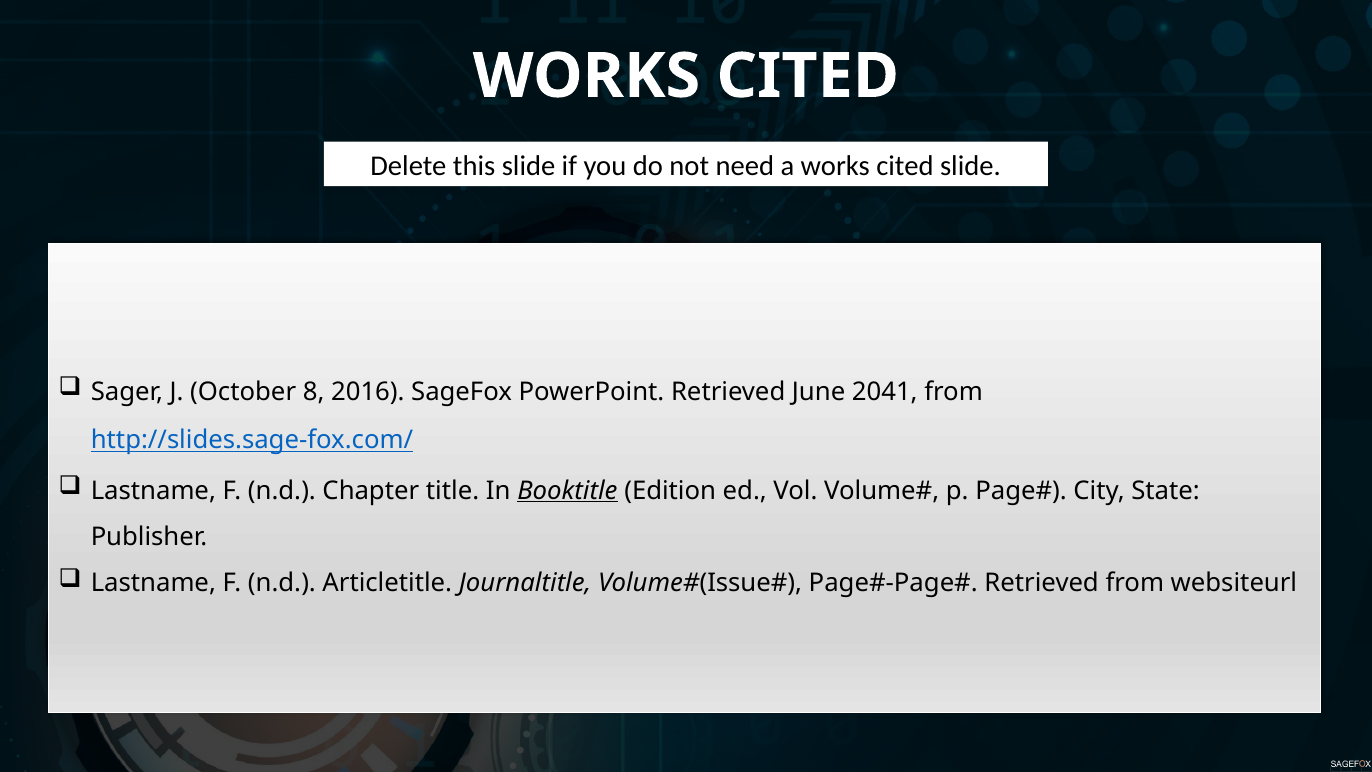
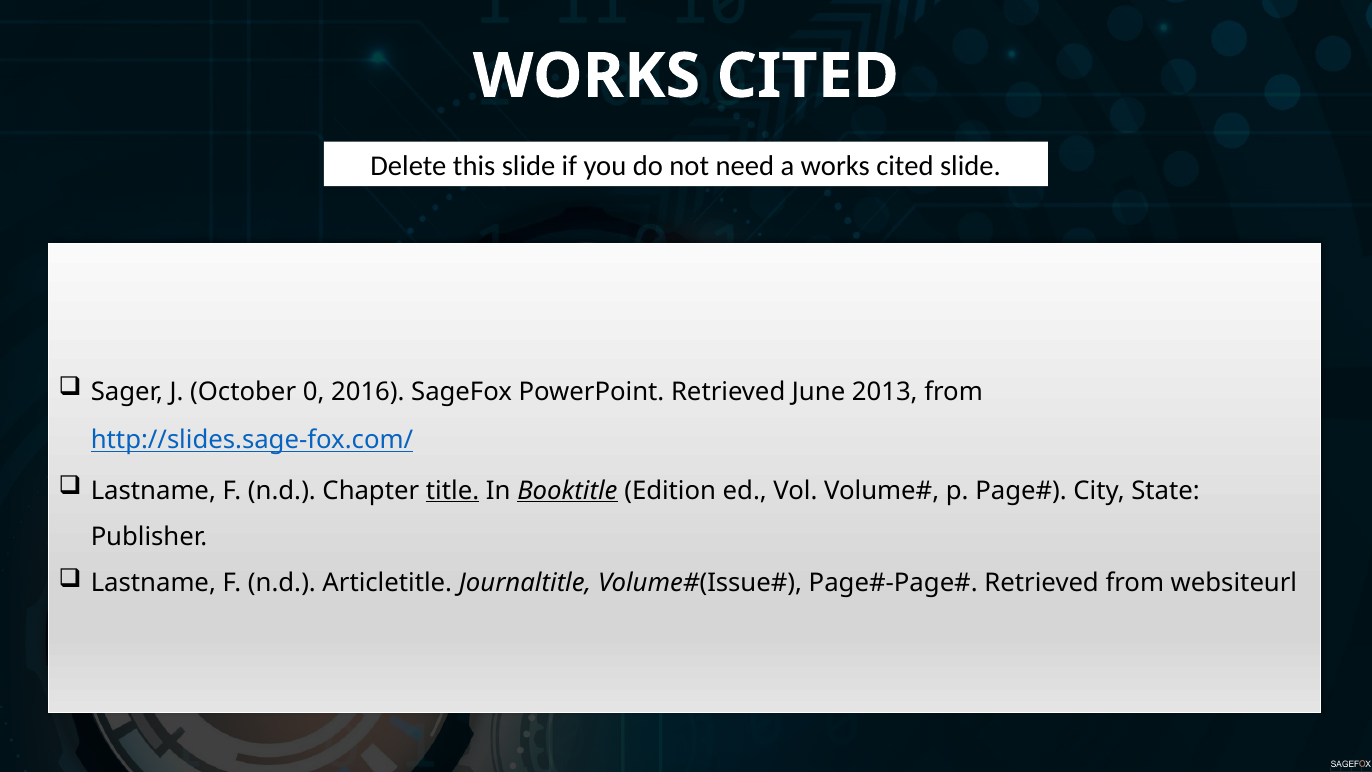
8: 8 -> 0
2041: 2041 -> 2013
title underline: none -> present
